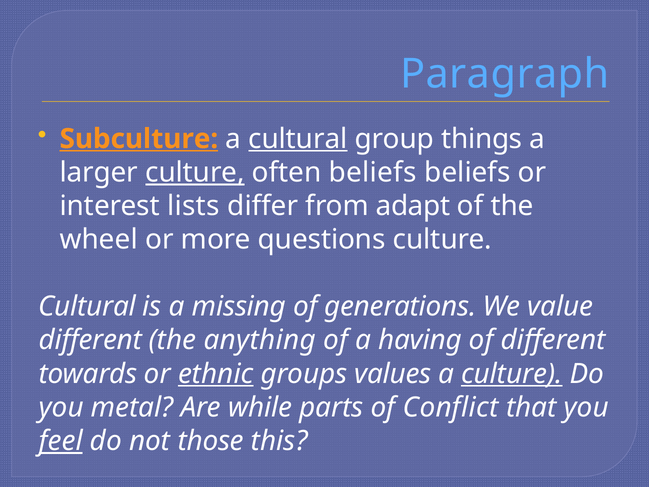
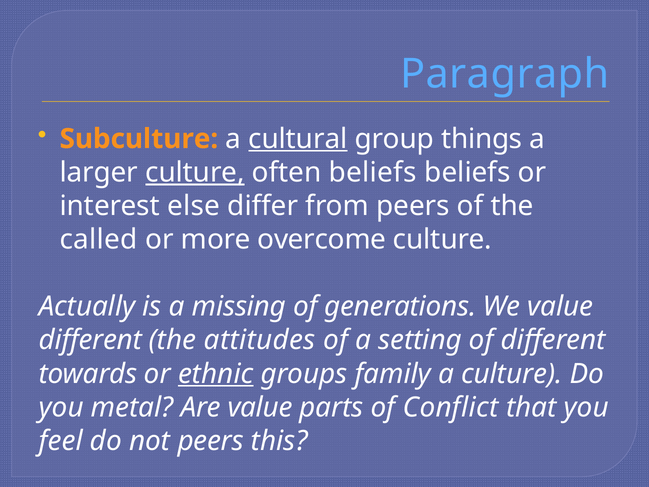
Subculture underline: present -> none
lists: lists -> else
from adapt: adapt -> peers
wheel: wheel -> called
questions: questions -> overcome
Cultural at (87, 307): Cultural -> Actually
anything: anything -> attitudes
having: having -> setting
values: values -> family
culture at (512, 374) underline: present -> none
Are while: while -> value
feel underline: present -> none
not those: those -> peers
